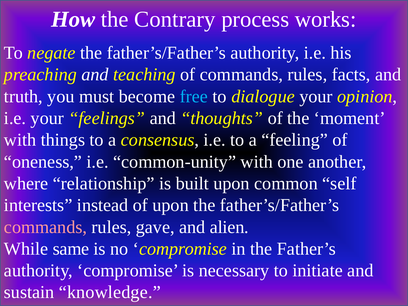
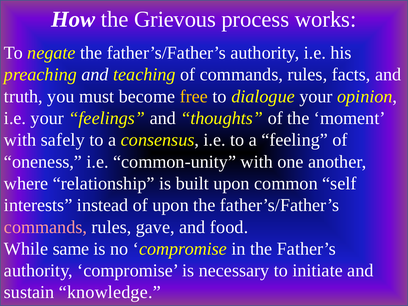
Contrary: Contrary -> Grievous
free colour: light blue -> yellow
things: things -> safely
alien: alien -> food
